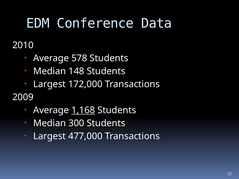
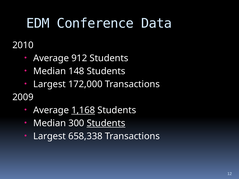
578: 578 -> 912
Students at (106, 123) underline: none -> present
477,000: 477,000 -> 658,338
